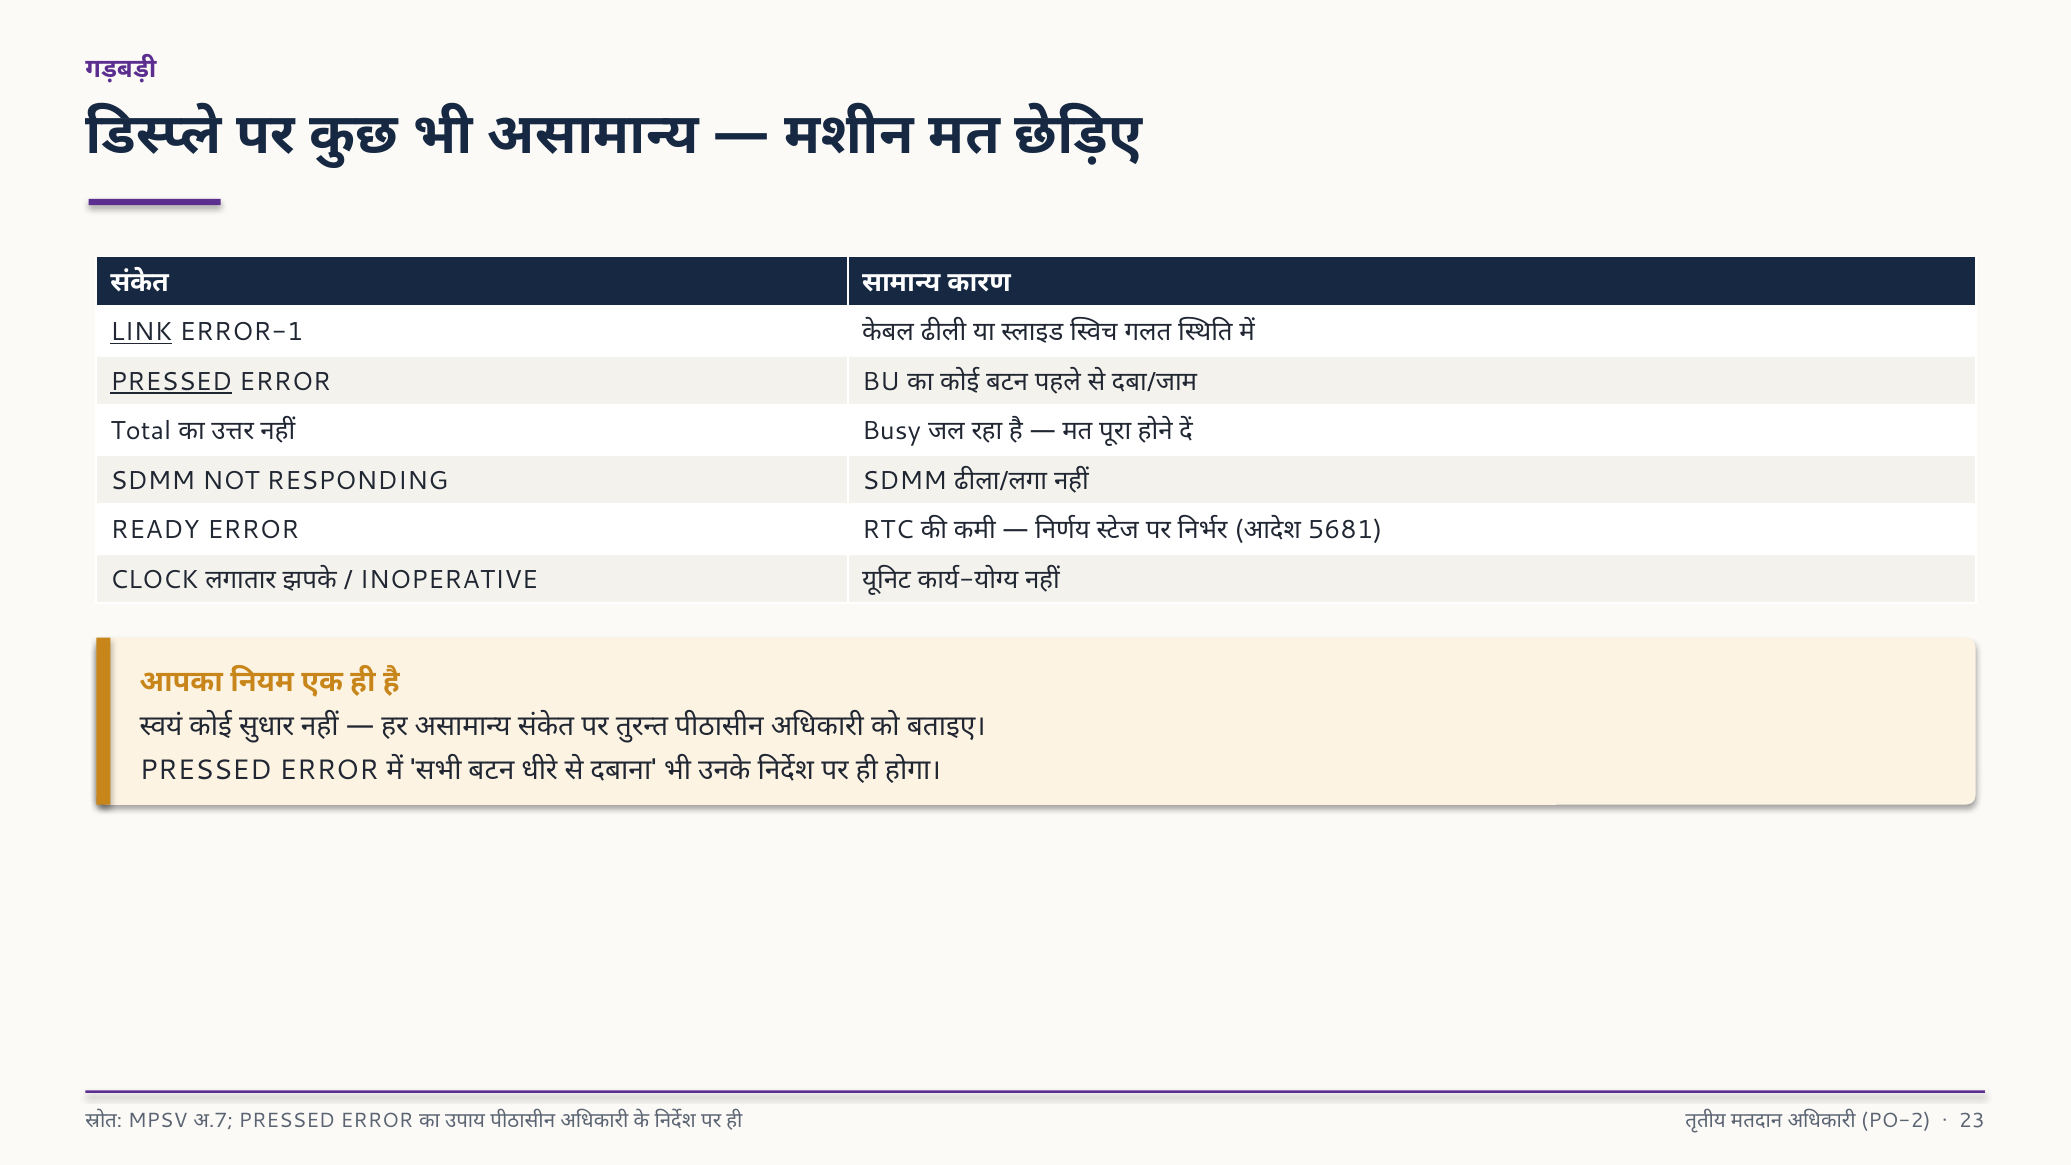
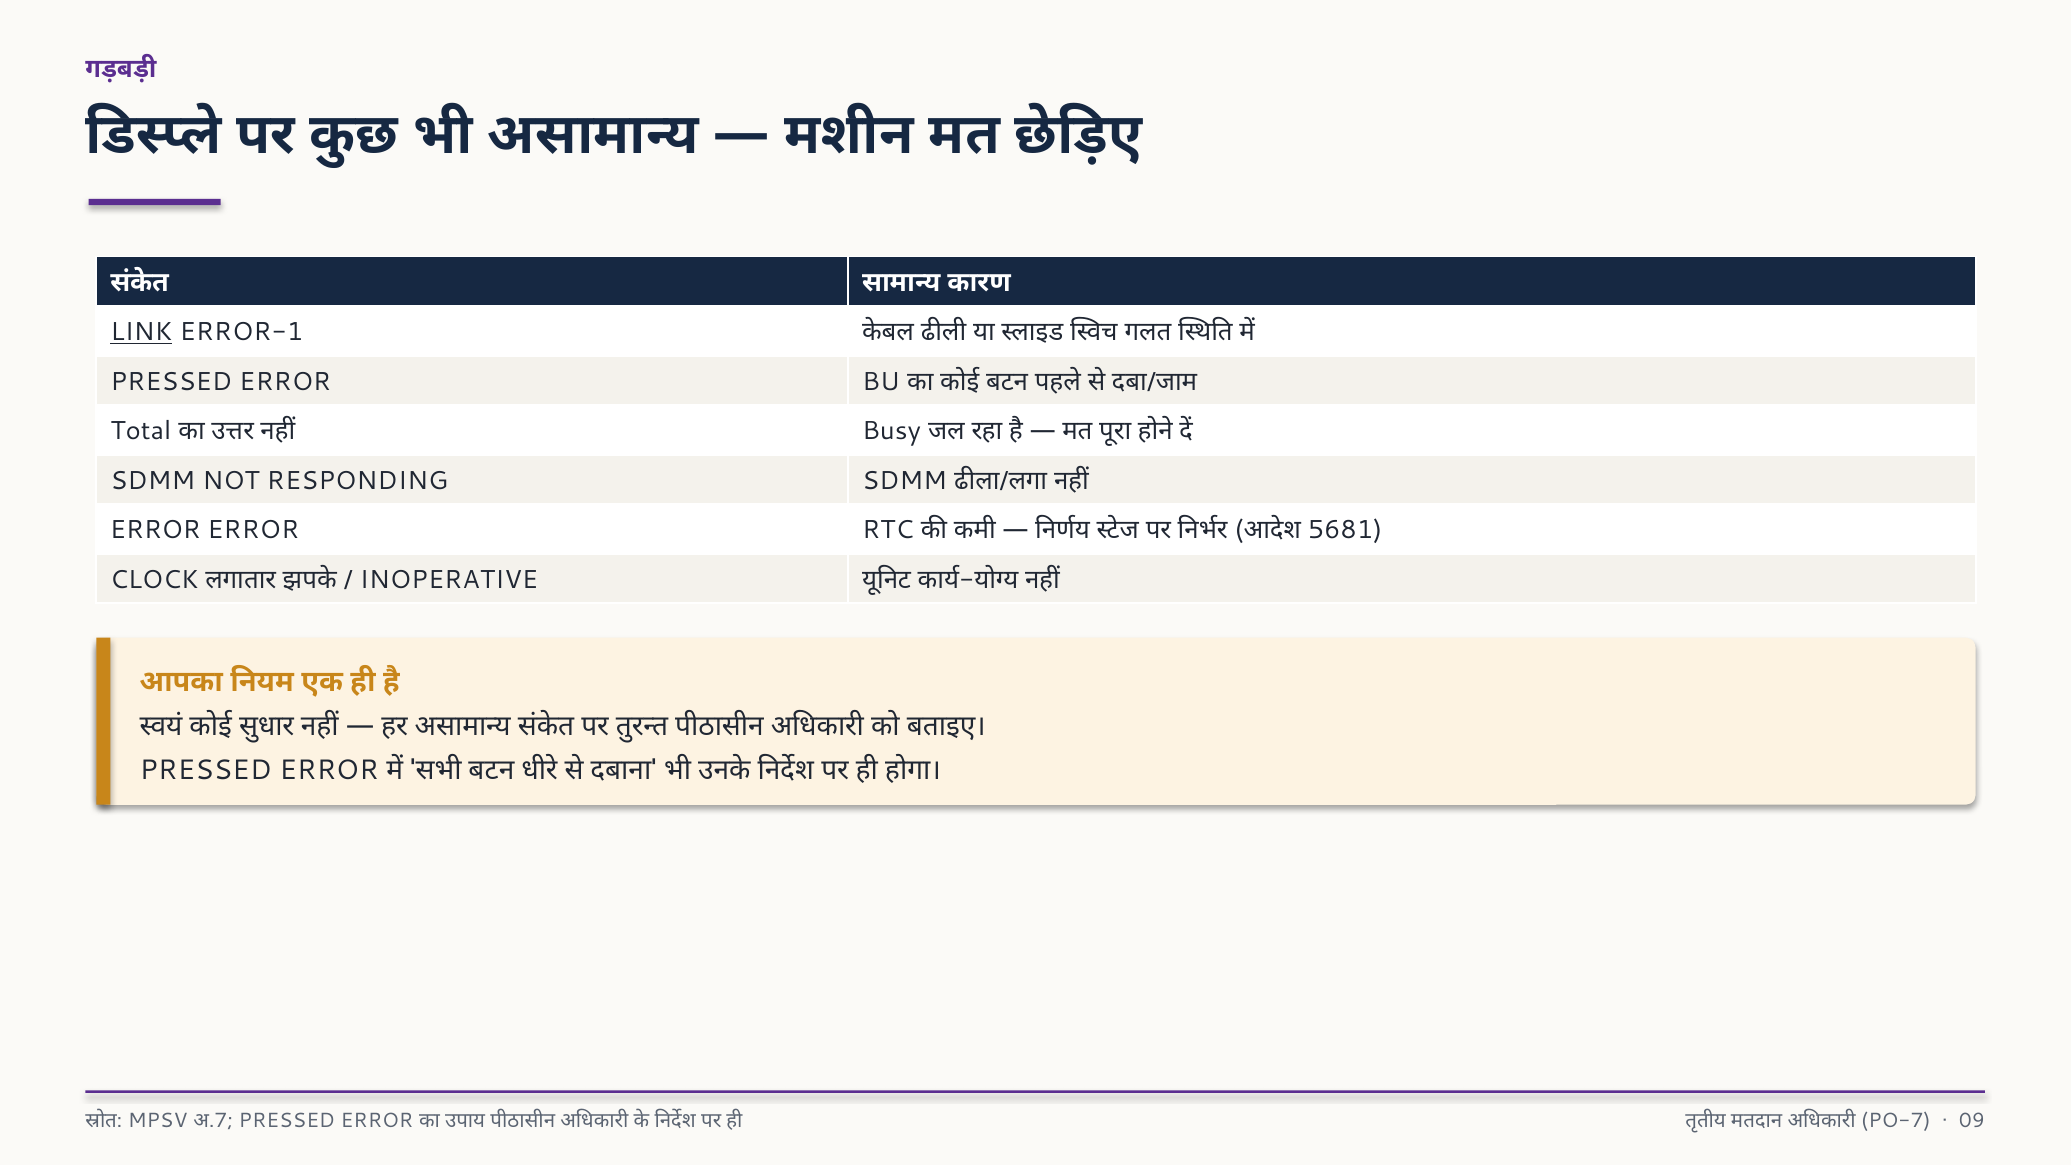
PRESSED at (171, 382) underline: present -> none
READY at (155, 530): READY -> ERROR
PO-2: PO-2 -> PO-7
23: 23 -> 09
